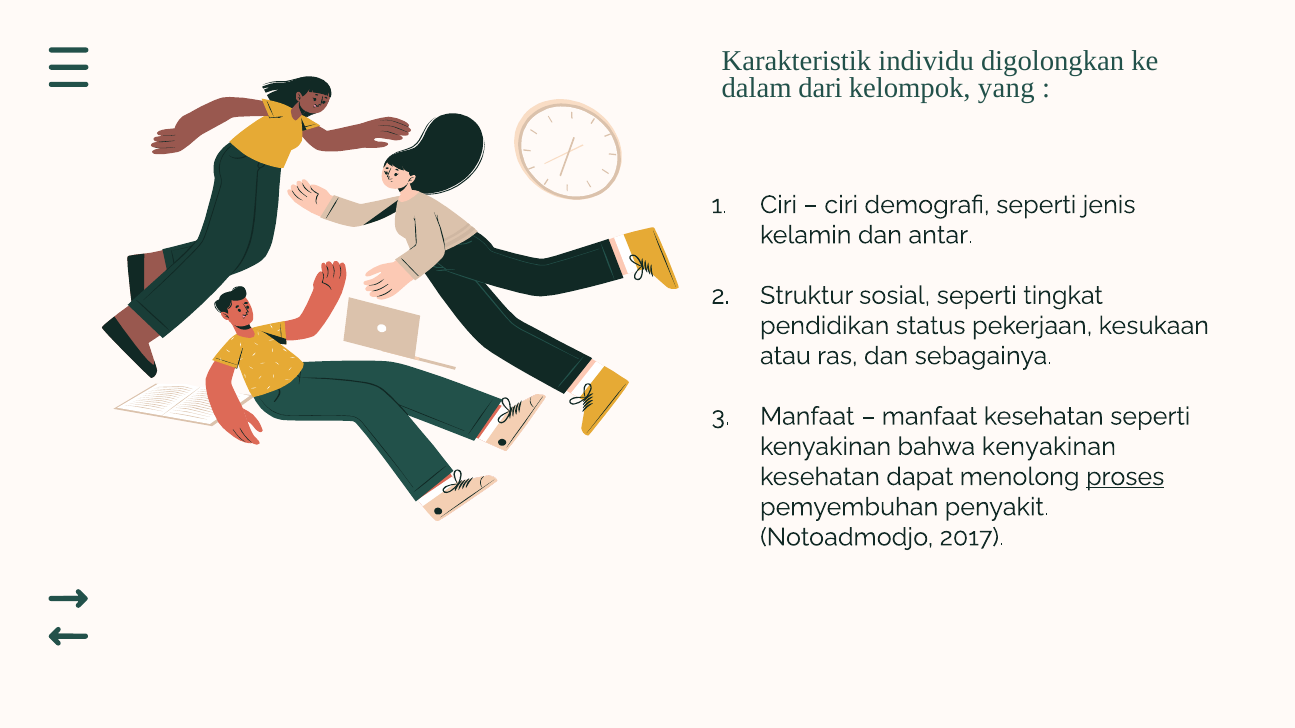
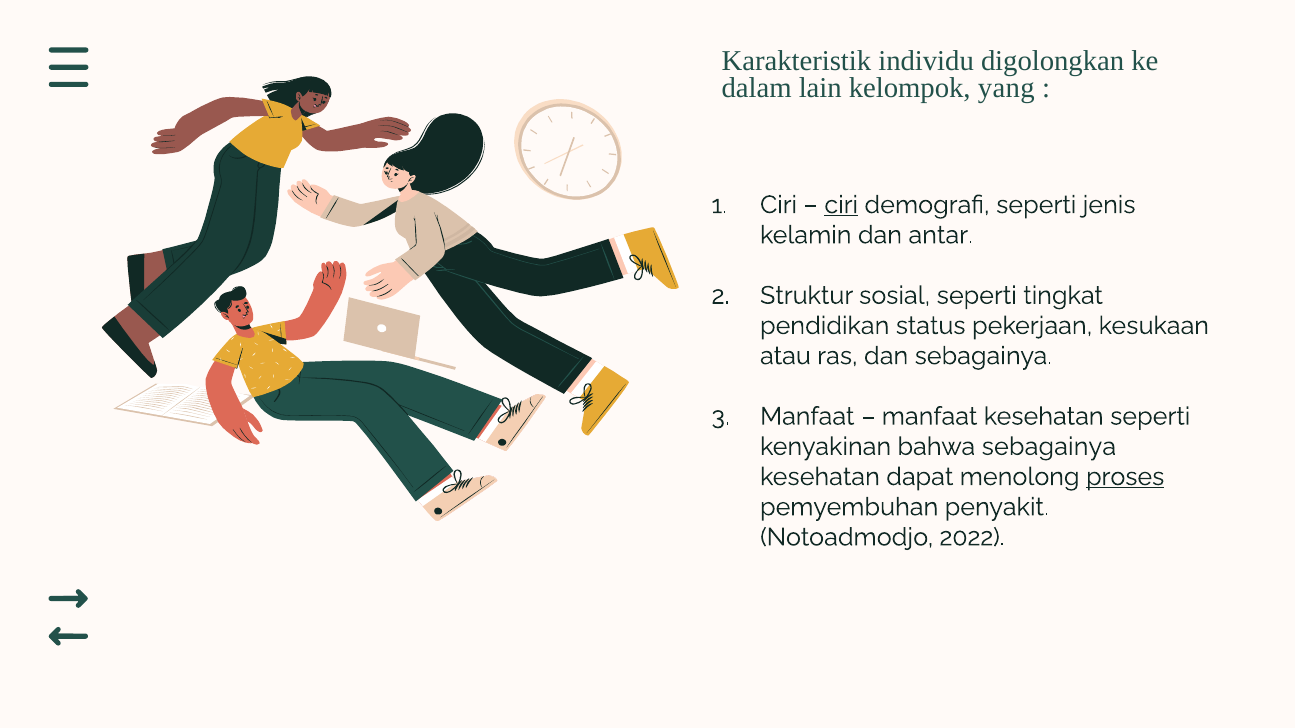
dari: dari -> lain
ciri at (841, 205) underline: none -> present
bahwa kenyakinan: kenyakinan -> sebagainya
2017: 2017 -> 2022
